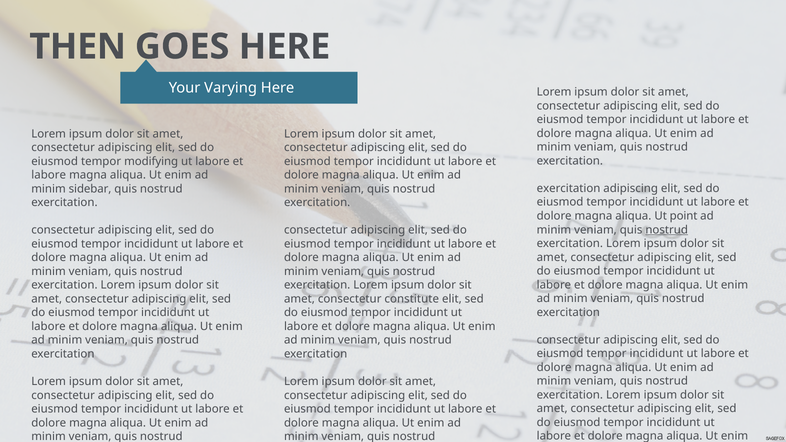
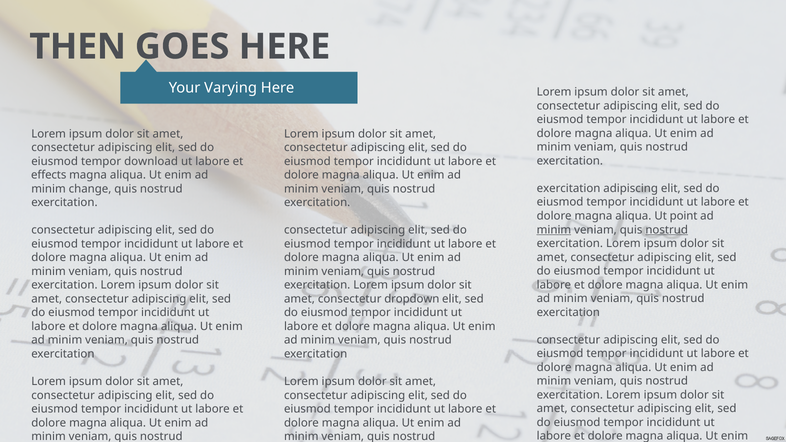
modifying: modifying -> download
labore at (49, 175): labore -> effects
sidebar: sidebar -> change
minim at (554, 230) underline: none -> present
constitute: constitute -> dropdown
